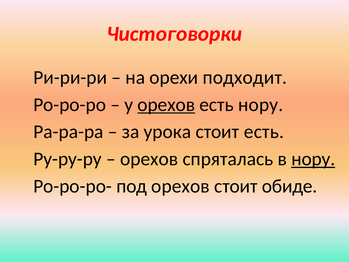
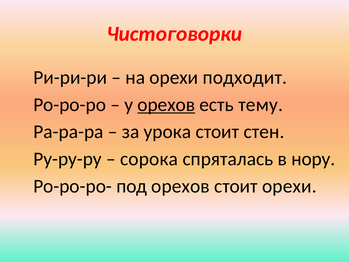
есть нору: нору -> тему
стоит есть: есть -> стен
орехов at (149, 159): орехов -> сорока
нору at (313, 159) underline: present -> none
стоит обиде: обиде -> орехи
